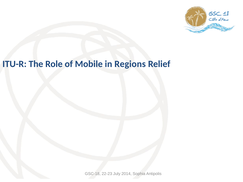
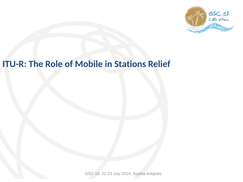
Regions: Regions -> Stations
